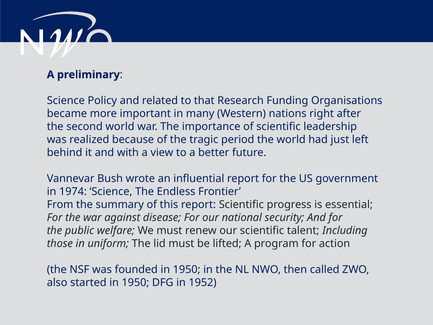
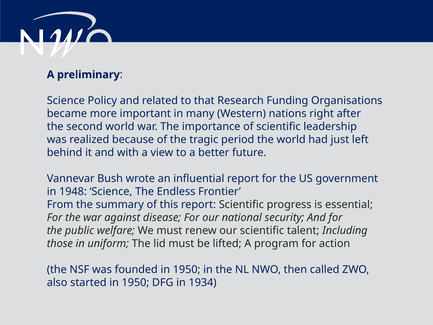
1974: 1974 -> 1948
1952: 1952 -> 1934
